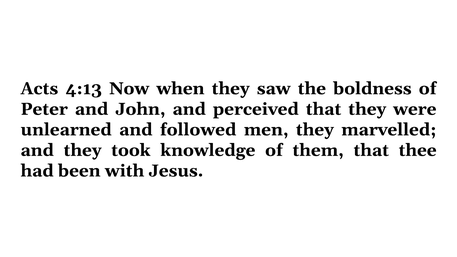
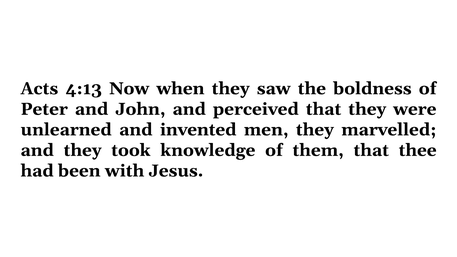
followed: followed -> invented
